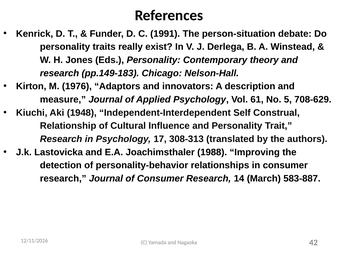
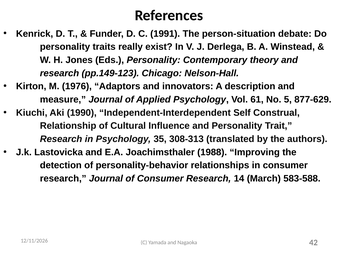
pp.149-183: pp.149-183 -> pp.149-123
708-629: 708-629 -> 877-629
1948: 1948 -> 1990
17: 17 -> 35
583-887: 583-887 -> 583-588
